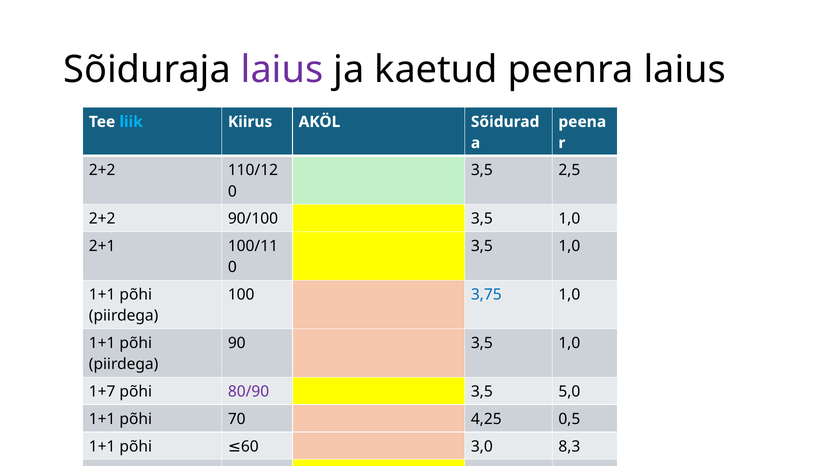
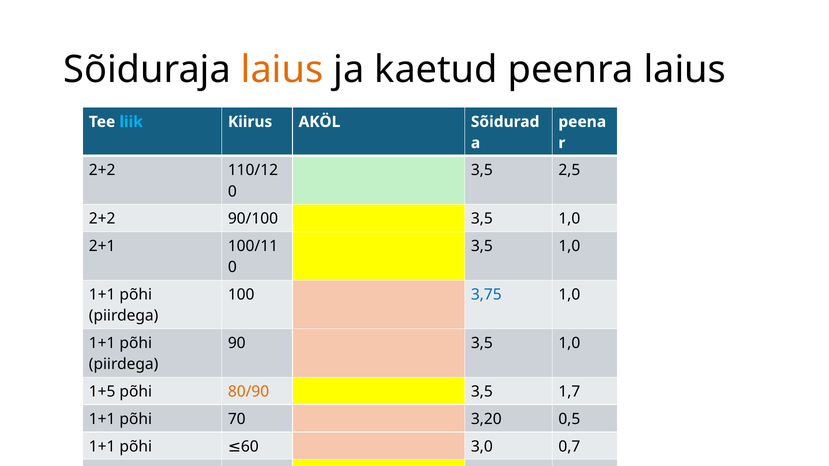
laius at (282, 70) colour: purple -> orange
1+7: 1+7 -> 1+5
80/90 at (249, 392) colour: purple -> orange
5,0: 5,0 -> 1,7
4,25: 4,25 -> 3,20
8,3: 8,3 -> 0,7
